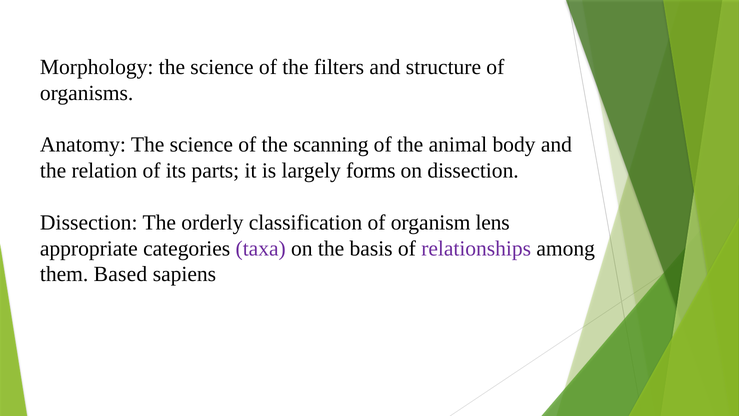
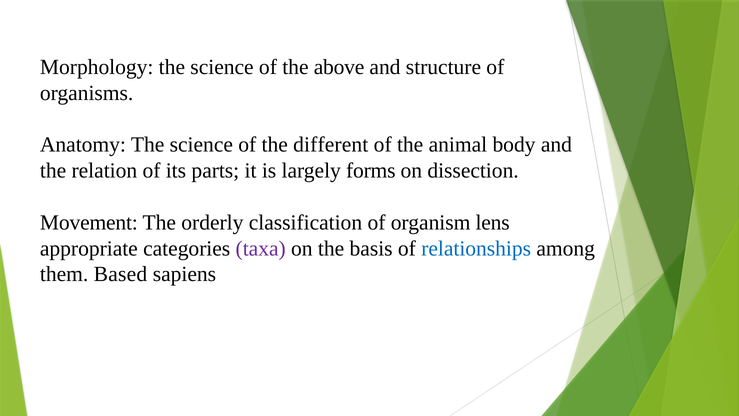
filters: filters -> above
scanning: scanning -> different
Dissection at (89, 222): Dissection -> Movement
relationships colour: purple -> blue
